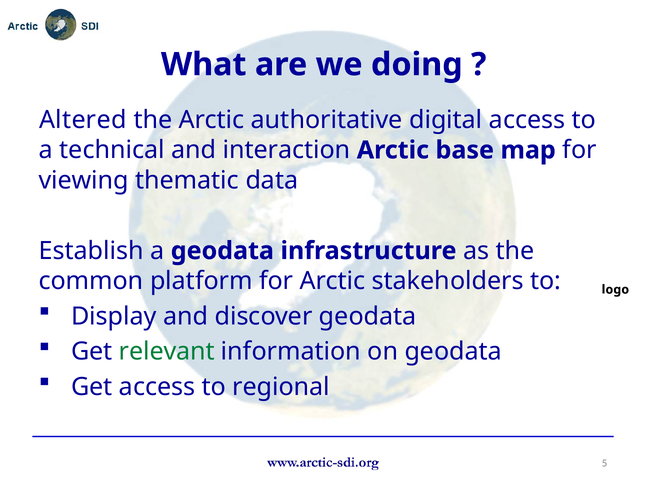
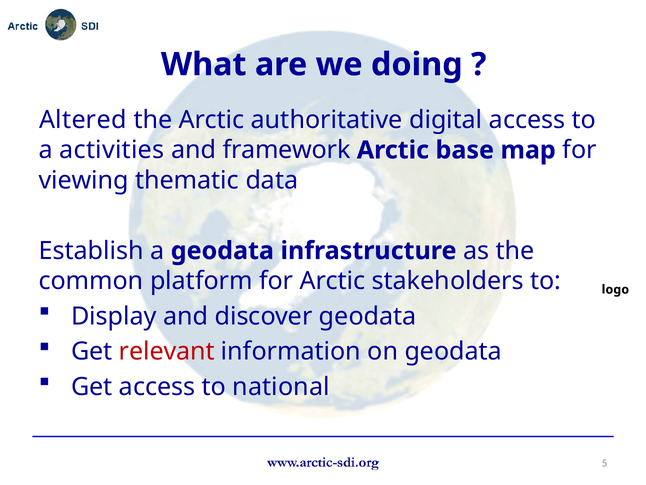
technical: technical -> activities
interaction: interaction -> framework
relevant colour: green -> red
regional: regional -> national
